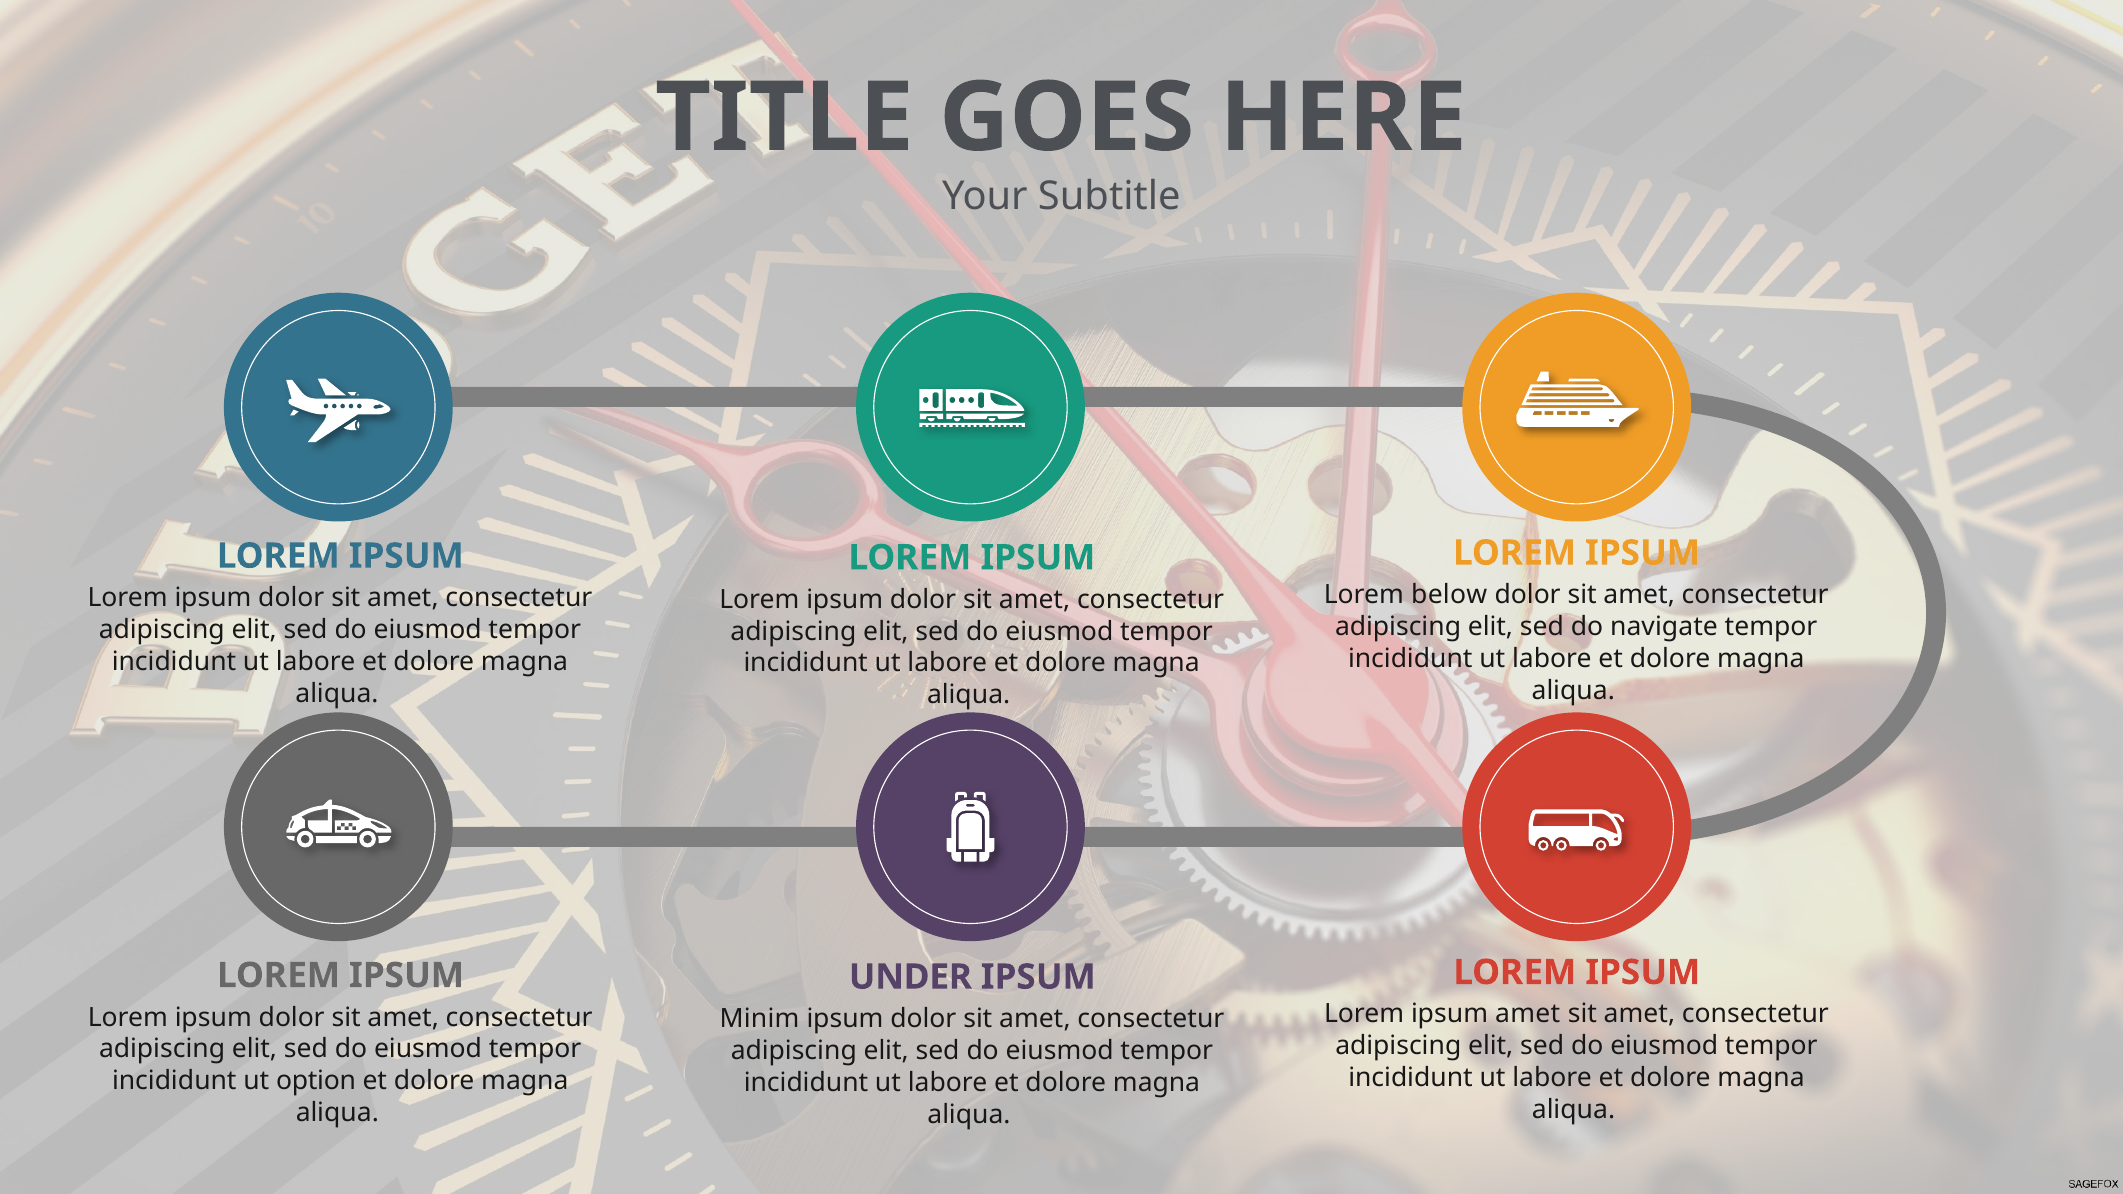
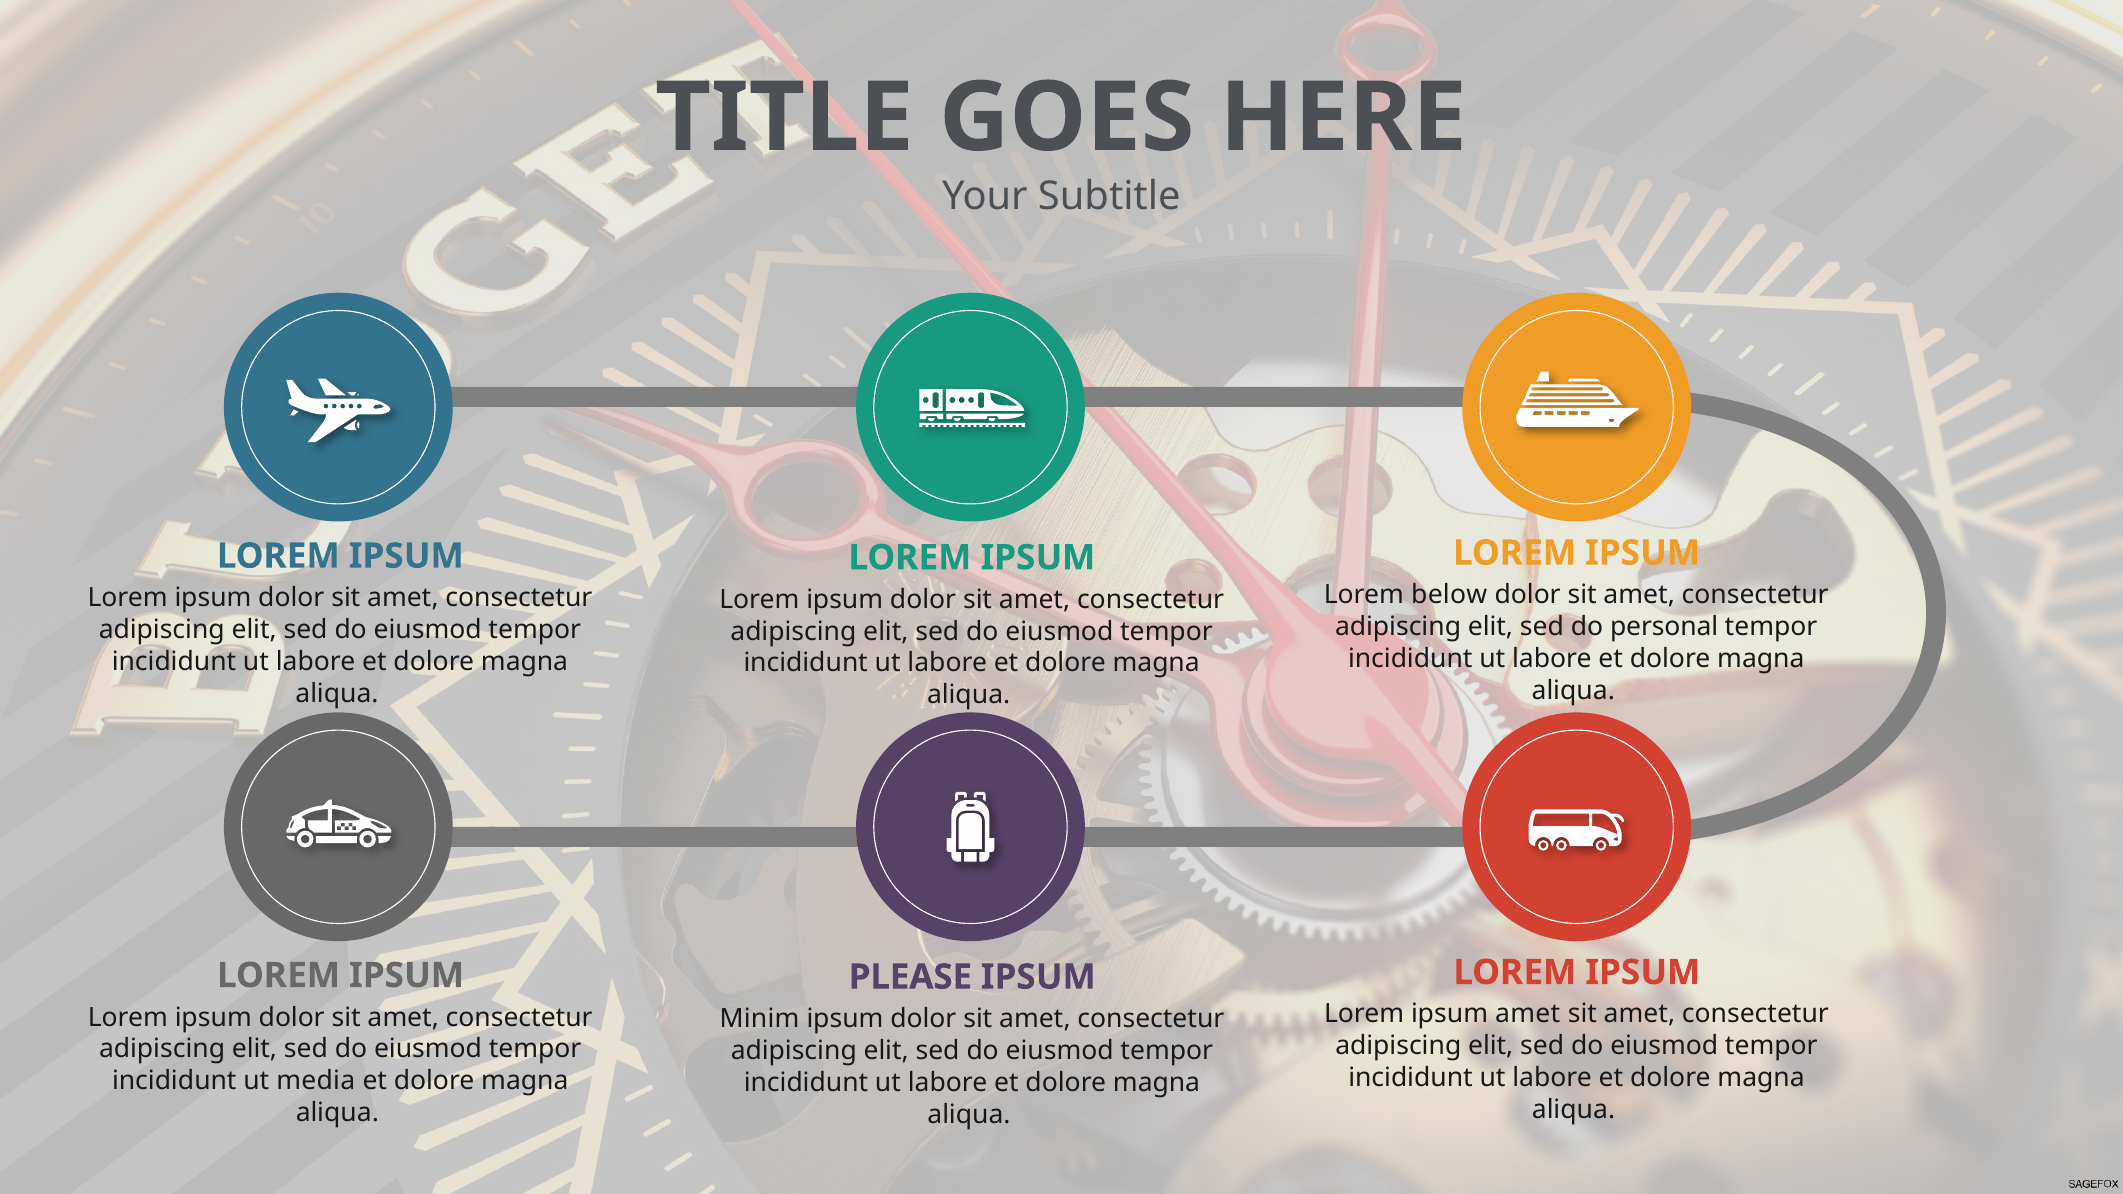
navigate: navigate -> personal
UNDER: UNDER -> PLEASE
option: option -> media
